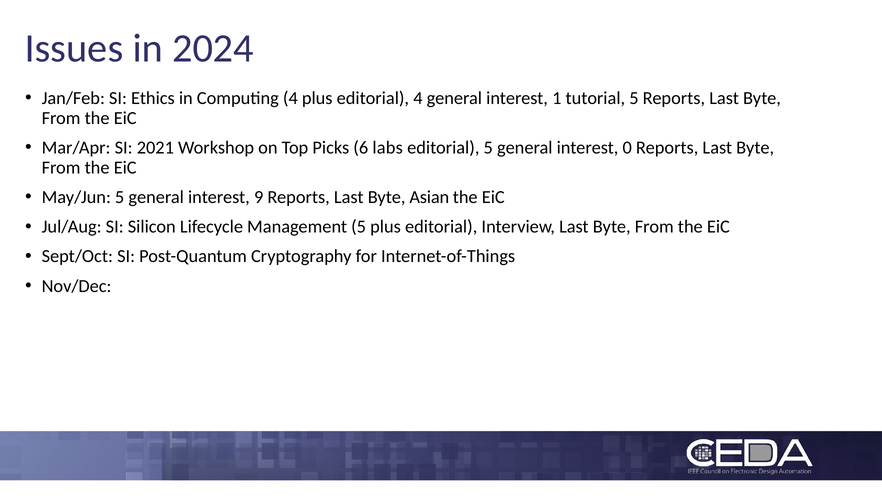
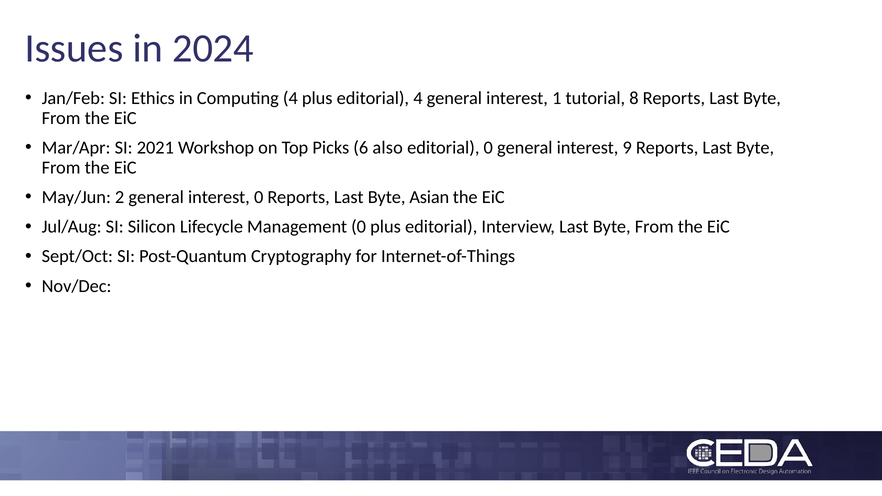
tutorial 5: 5 -> 8
labs: labs -> also
editorial 5: 5 -> 0
0: 0 -> 9
May/Jun 5: 5 -> 2
interest 9: 9 -> 0
Management 5: 5 -> 0
